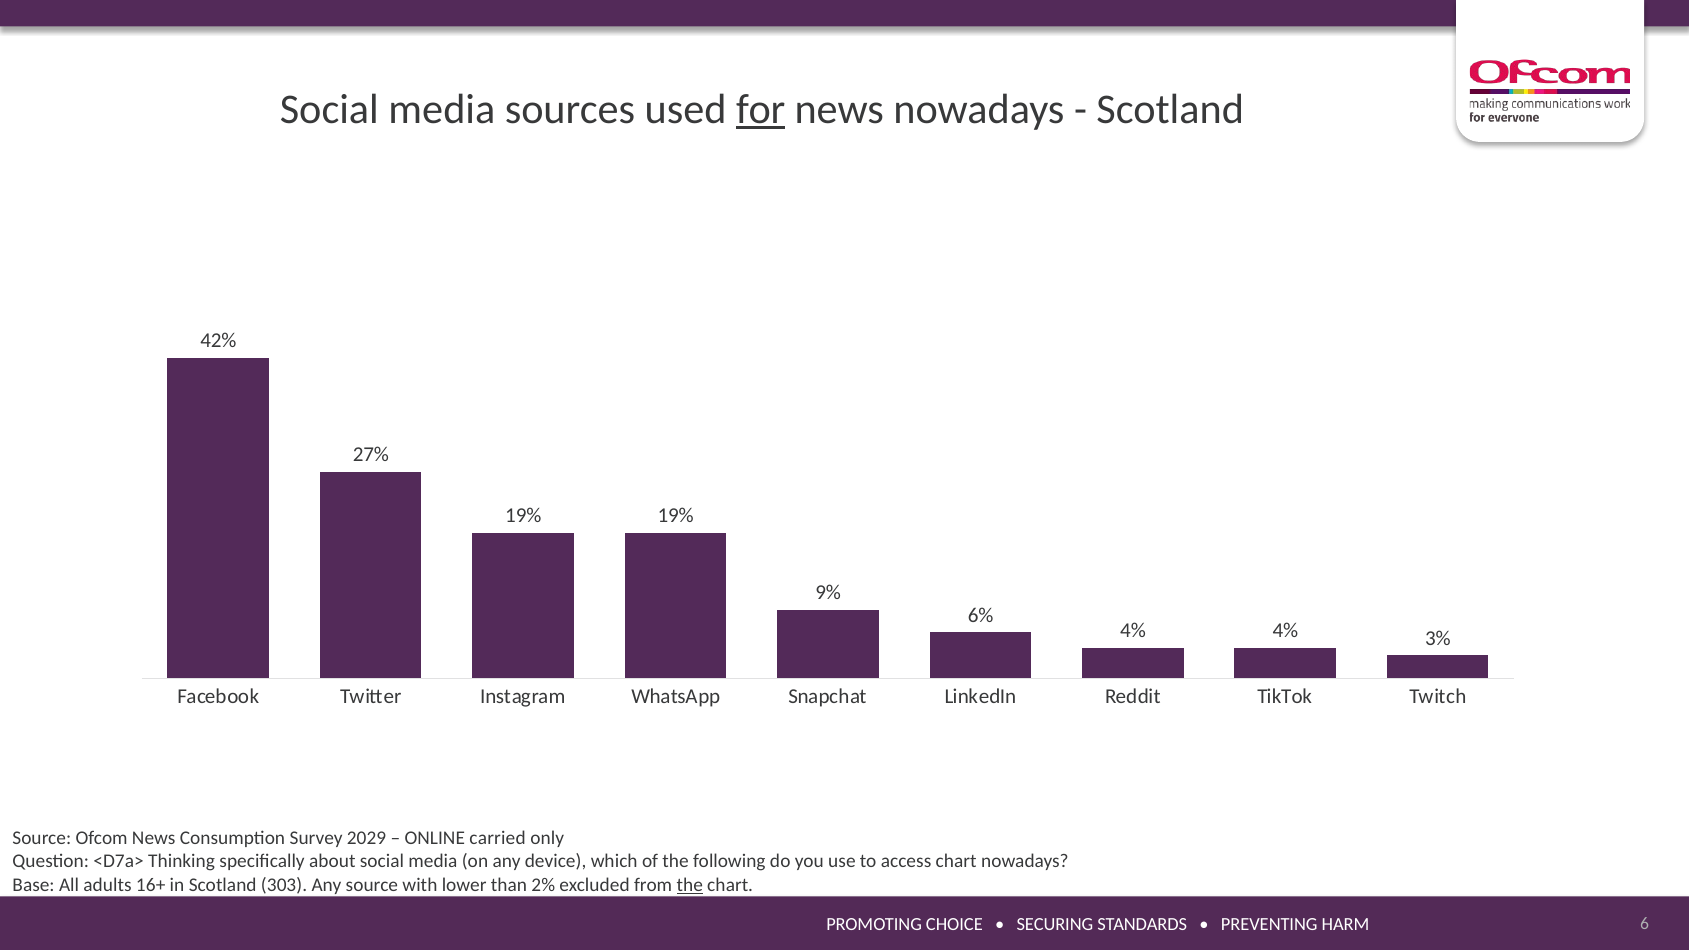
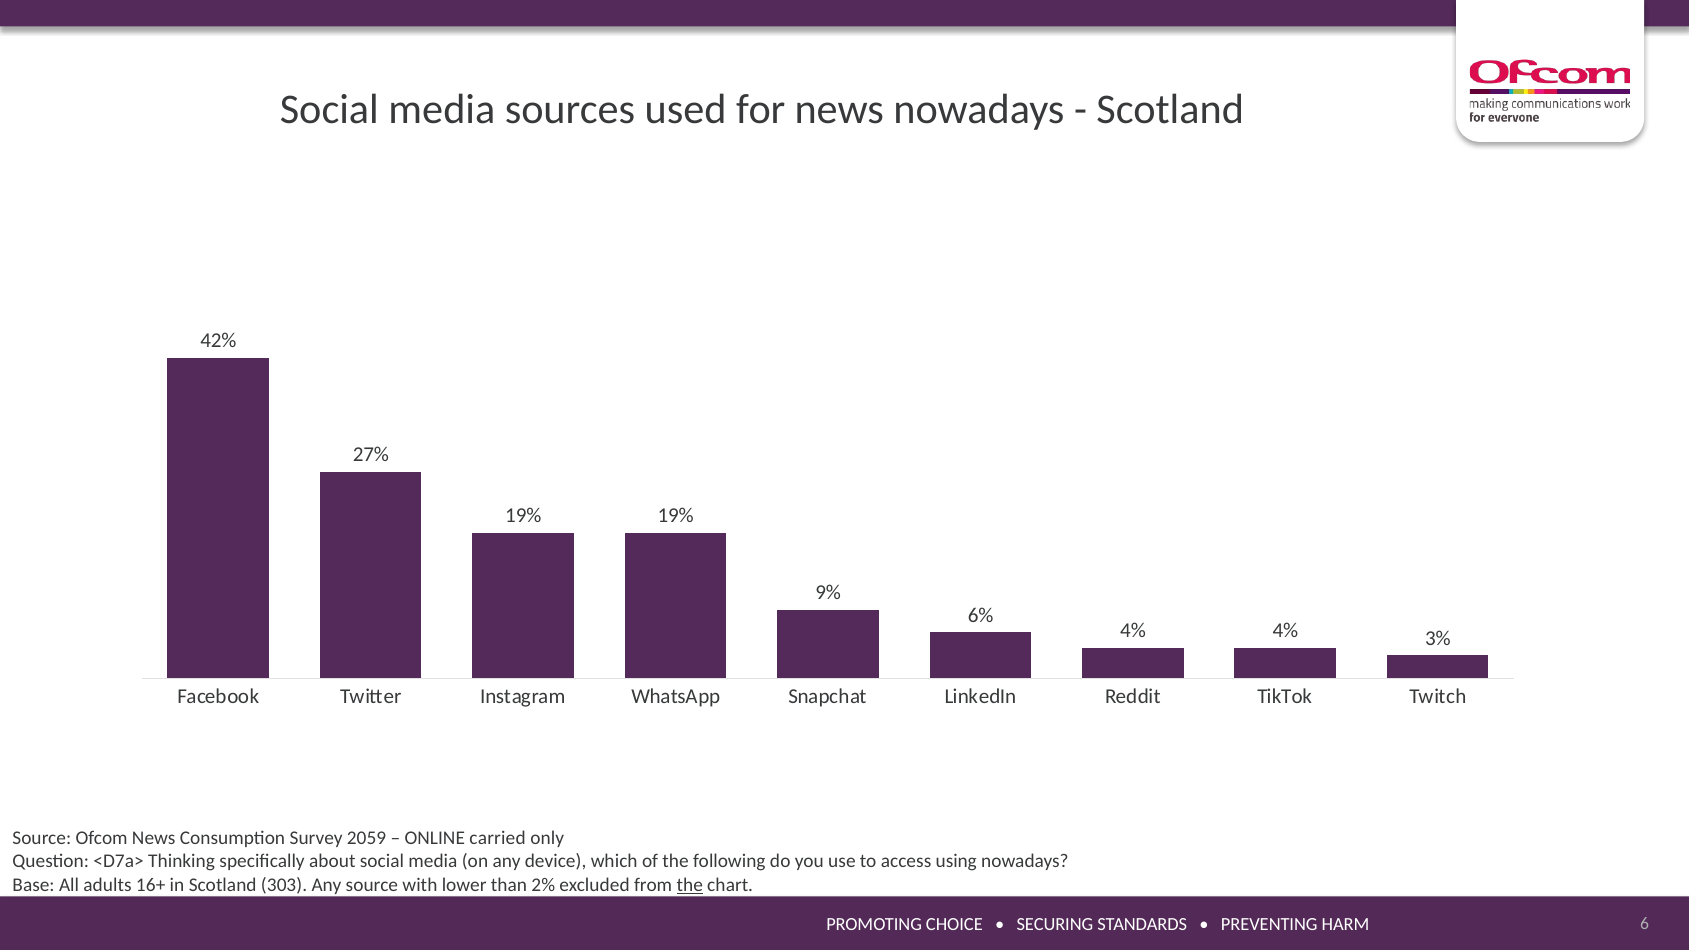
for underline: present -> none
2029: 2029 -> 2059
access chart: chart -> using
